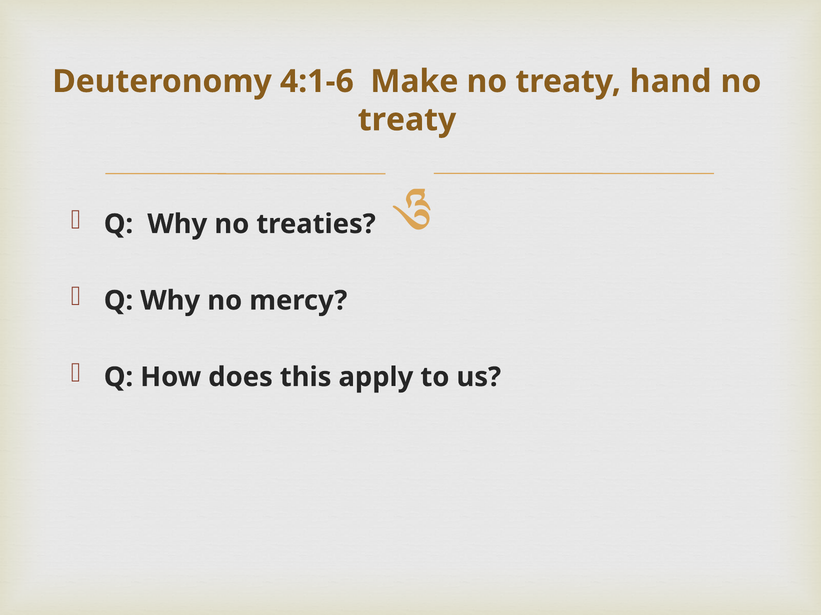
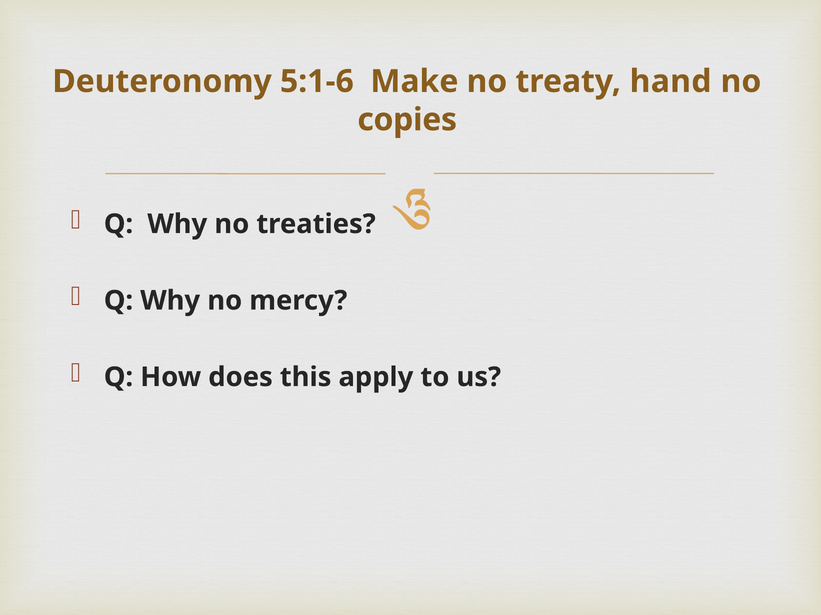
4:1-6: 4:1-6 -> 5:1-6
treaty at (407, 120): treaty -> copies
